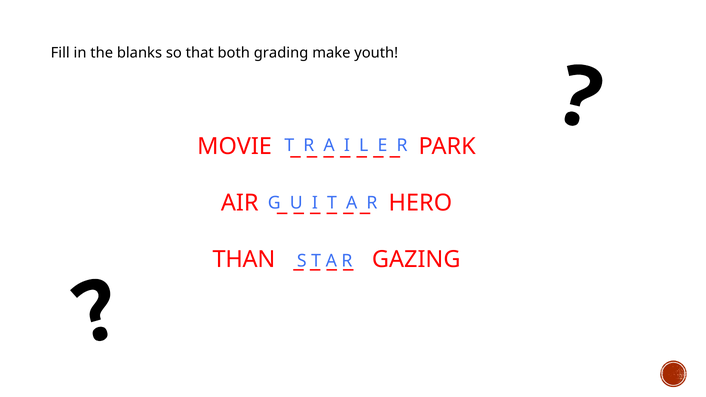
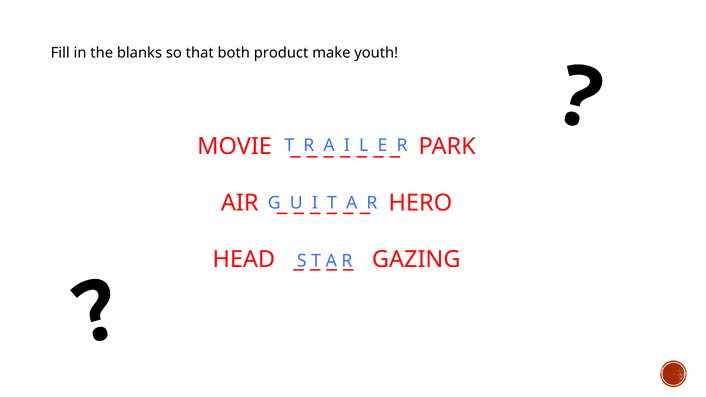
grading: grading -> product
THAN: THAN -> HEAD
